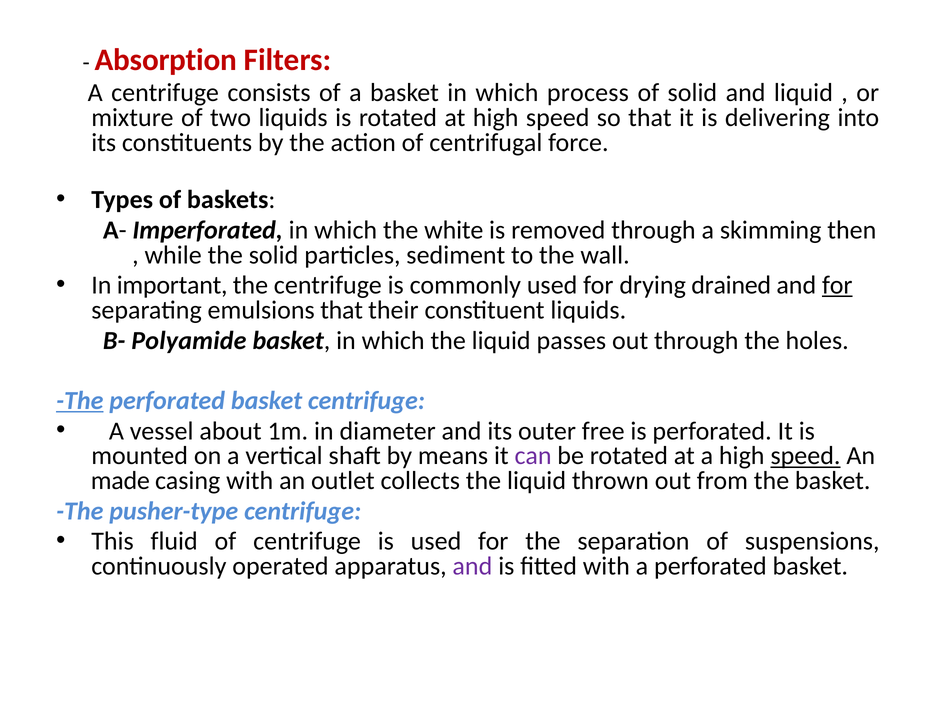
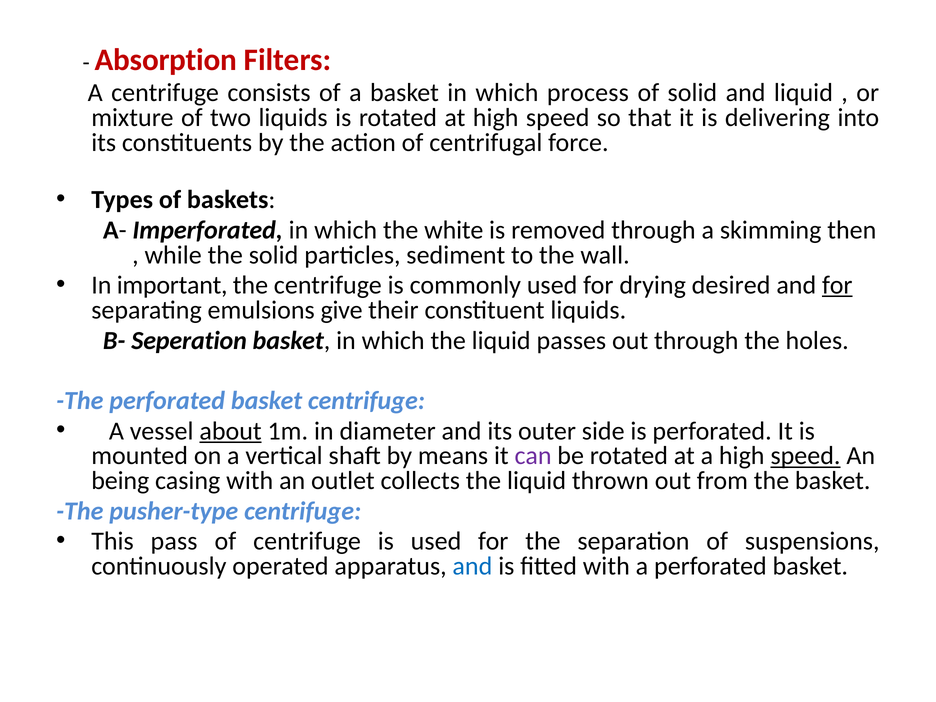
drained: drained -> desired
emulsions that: that -> give
Polyamide: Polyamide -> Seperation
The at (80, 401) underline: present -> none
about underline: none -> present
free: free -> side
made: made -> being
fluid: fluid -> pass
and at (472, 566) colour: purple -> blue
